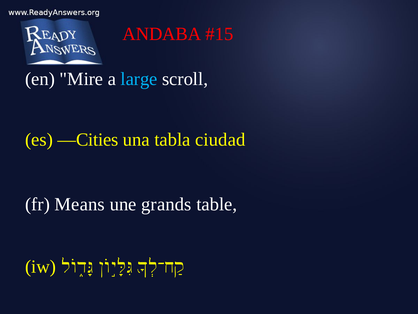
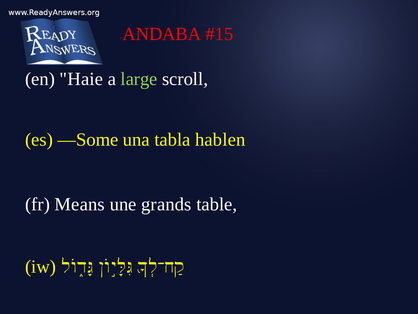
Mire: Mire -> Haie
large colour: light blue -> light green
—Cities: —Cities -> —Some
ciudad: ciudad -> hablen
